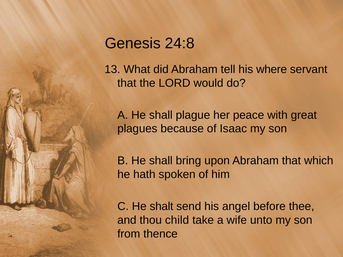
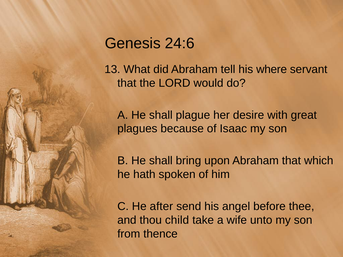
24:8: 24:8 -> 24:6
peace: peace -> desire
shalt: shalt -> after
